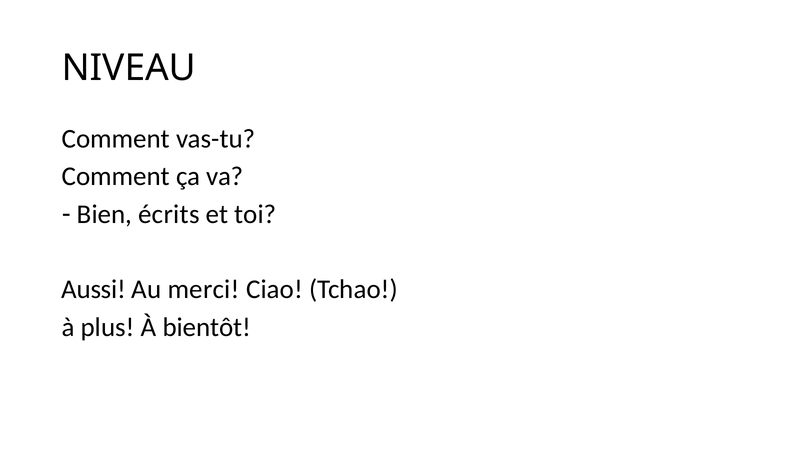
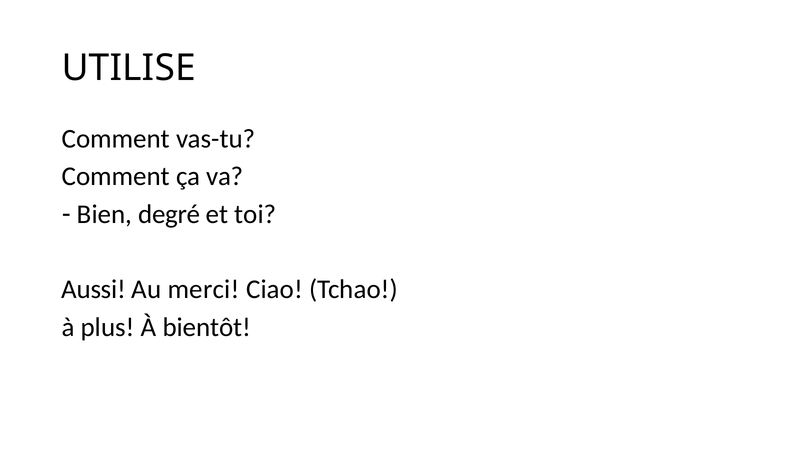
NIVEAU: NIVEAU -> UTILISE
écrits: écrits -> degré
